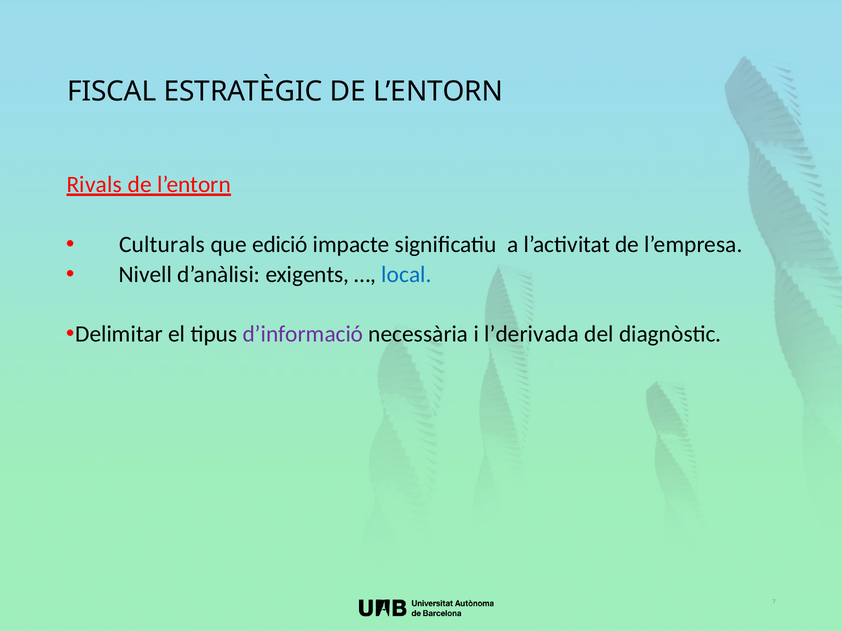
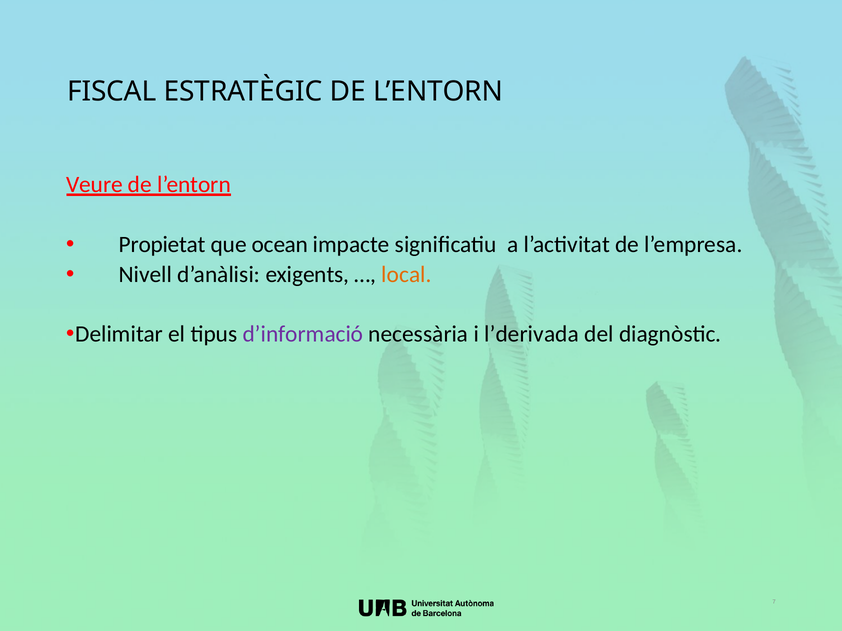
Rivals: Rivals -> Veure
Culturals: Culturals -> Propietat
edició: edició -> ocean
local colour: blue -> orange
